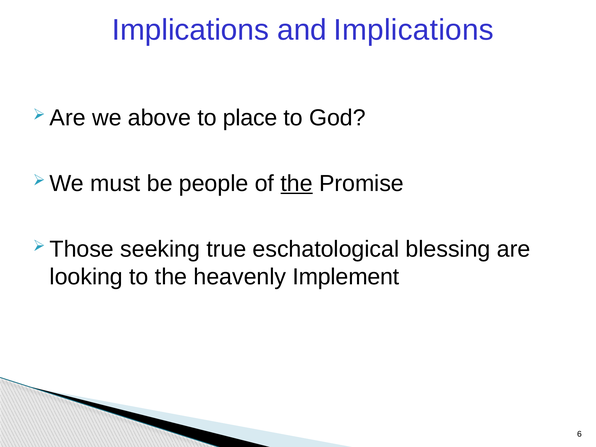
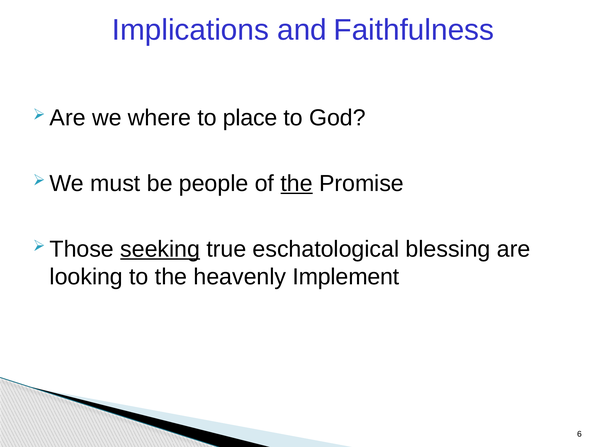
and Implications: Implications -> Faithfulness
above: above -> where
seeking underline: none -> present
